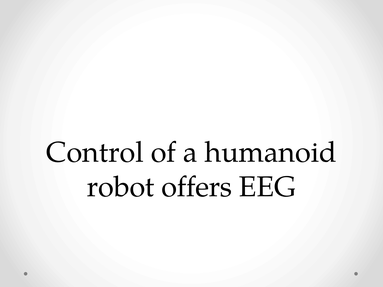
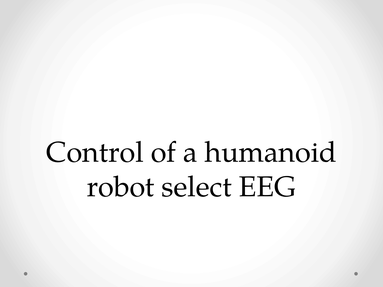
offers: offers -> select
